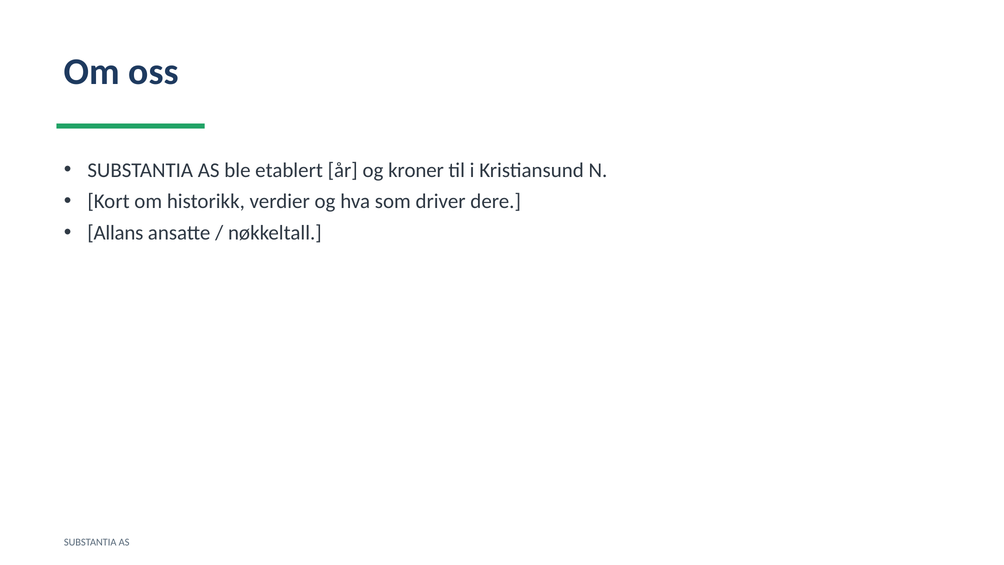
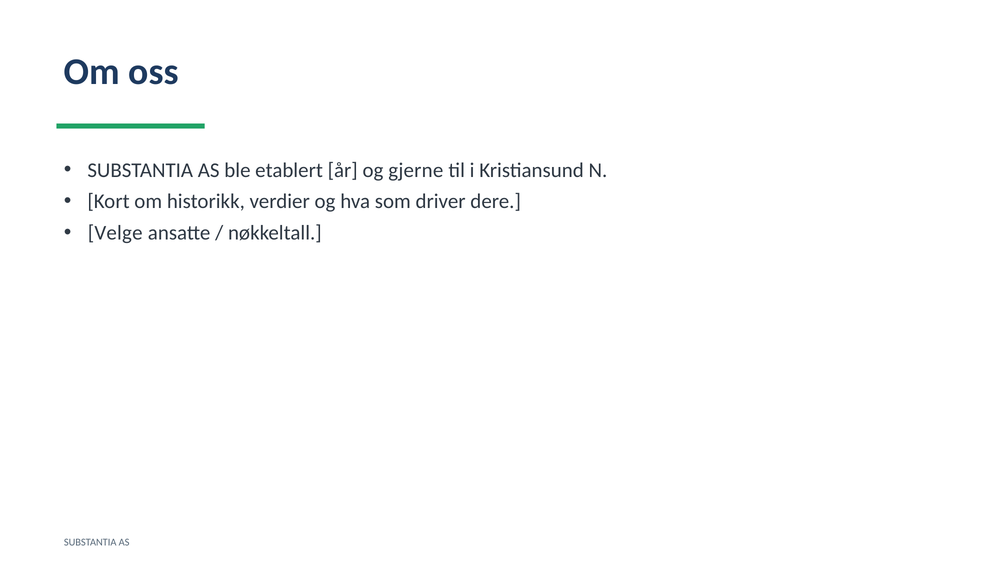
kroner: kroner -> gjerne
Allans: Allans -> Velge
